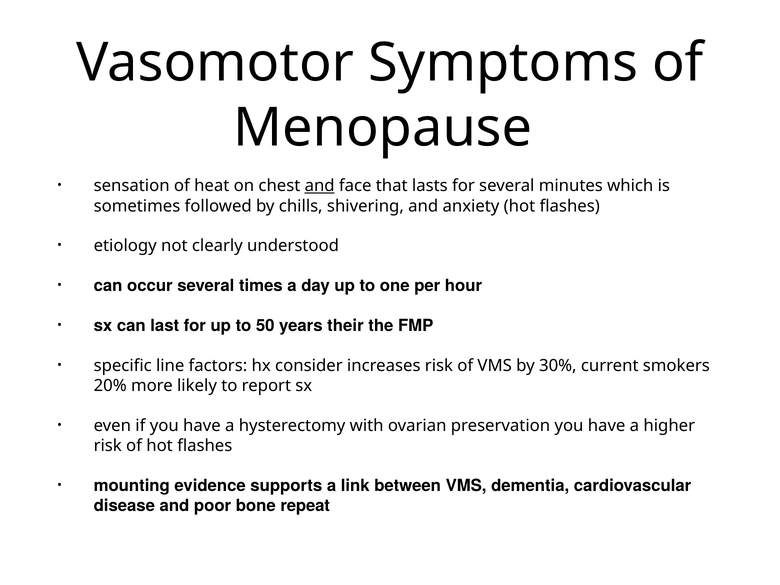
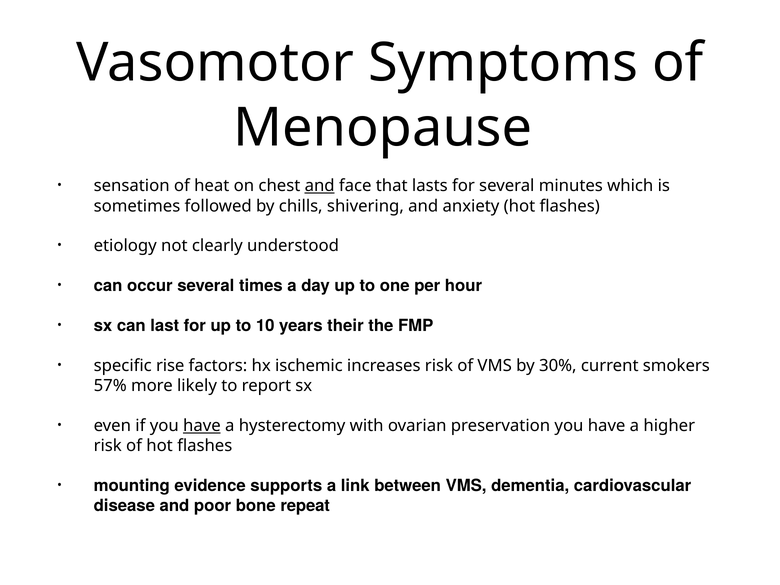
50: 50 -> 10
line: line -> rise
consider: consider -> ischemic
20%: 20% -> 57%
have at (202, 426) underline: none -> present
